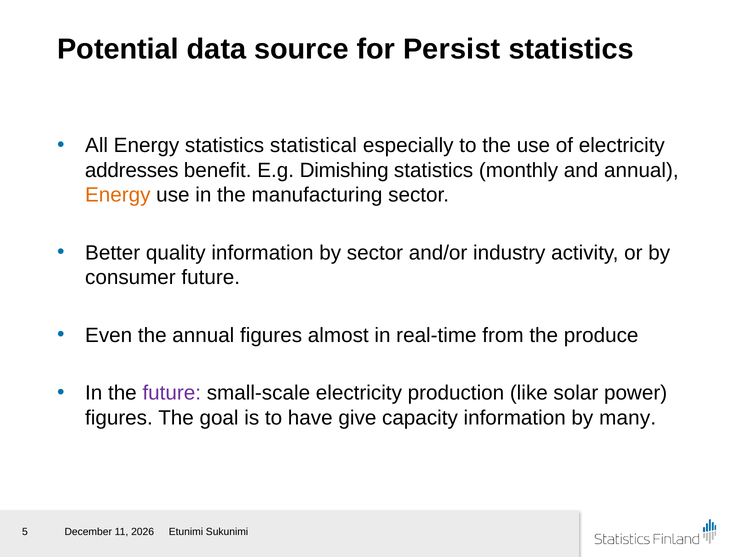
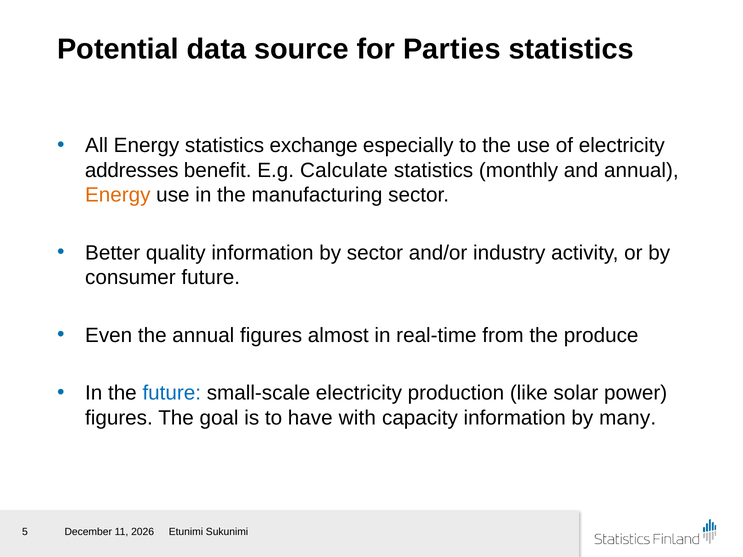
Persist: Persist -> Parties
statistical: statistical -> exchange
Dimishing: Dimishing -> Calculate
future at (172, 393) colour: purple -> blue
give: give -> with
